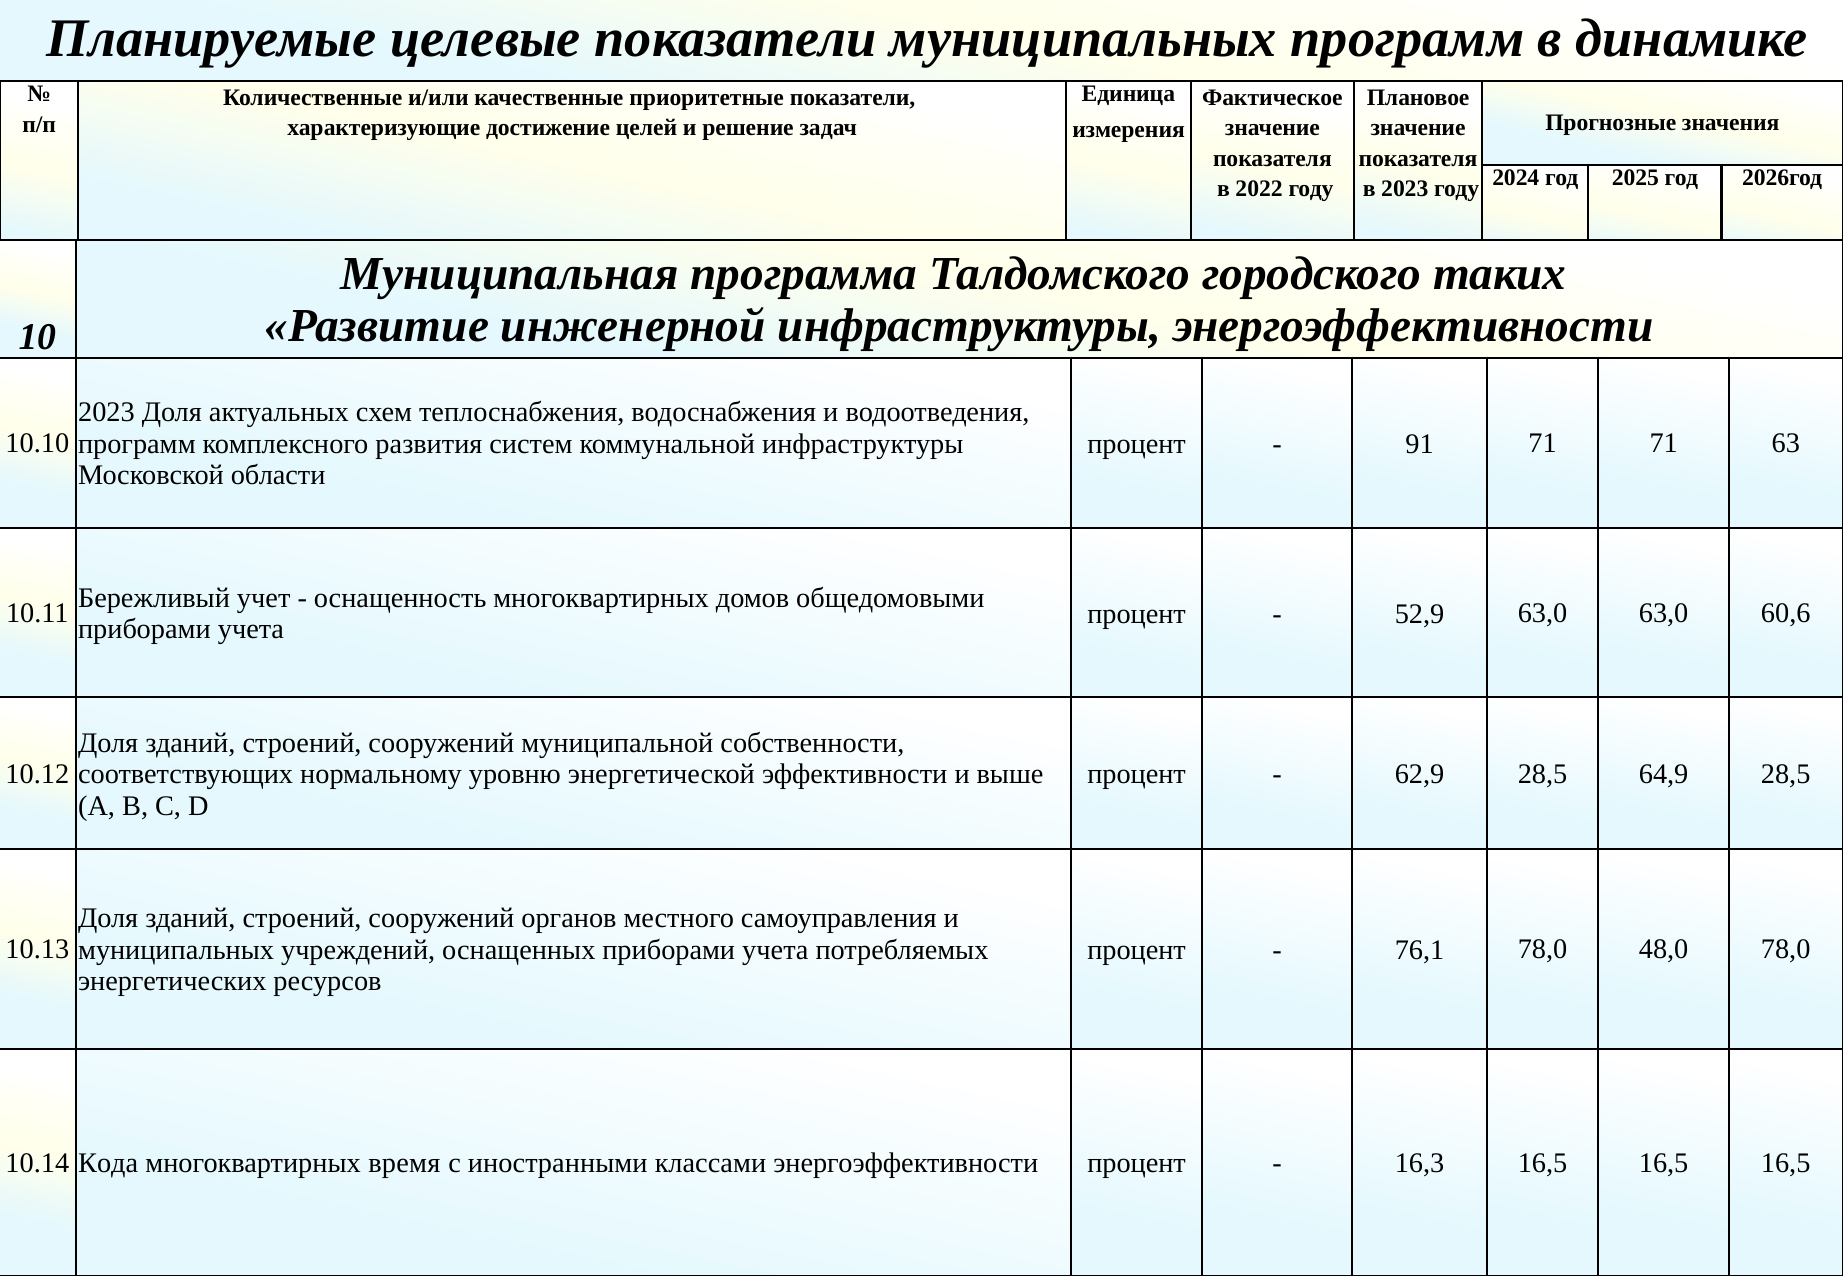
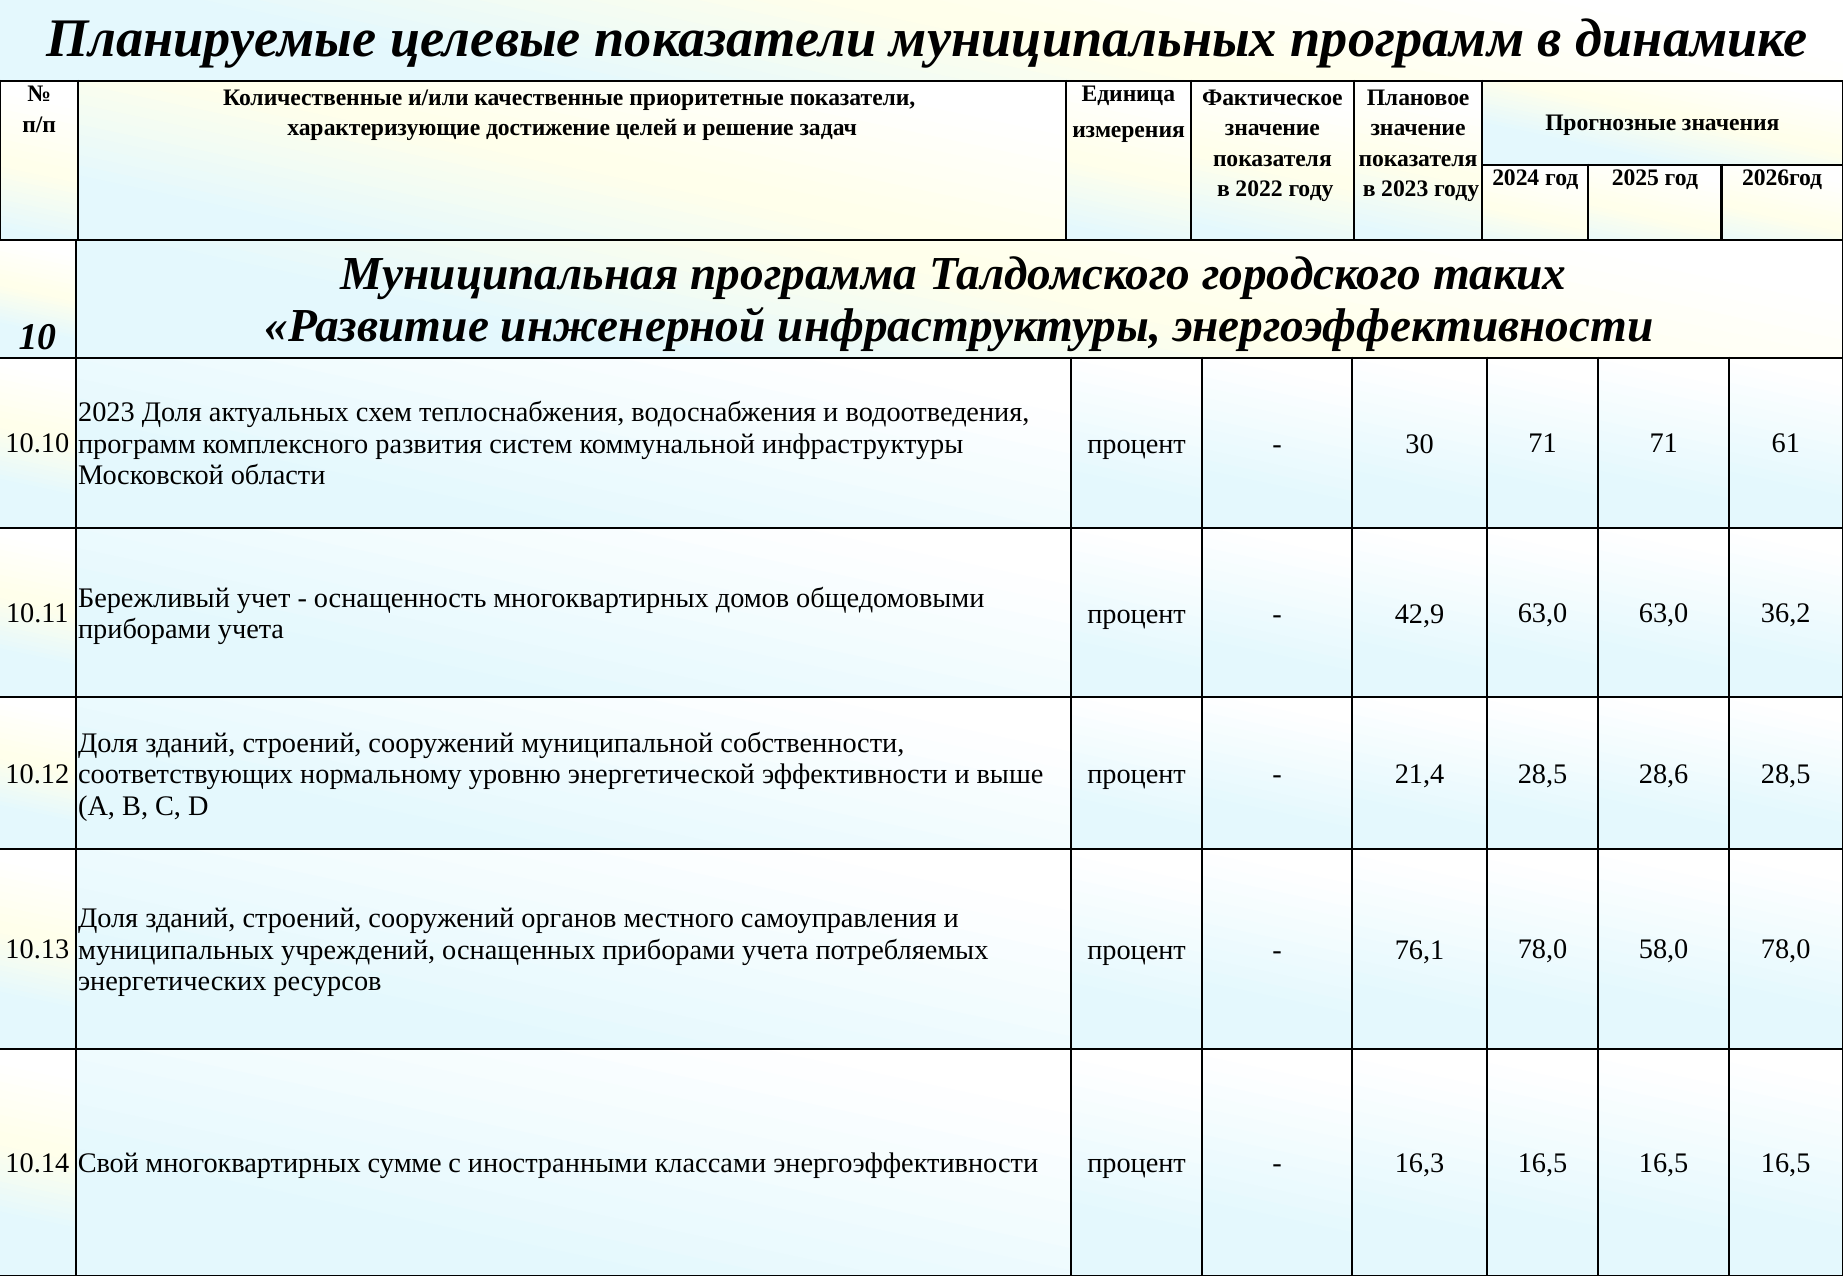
91: 91 -> 30
63: 63 -> 61
52,9: 52,9 -> 42,9
60,6: 60,6 -> 36,2
62,9: 62,9 -> 21,4
64,9: 64,9 -> 28,6
48,0: 48,0 -> 58,0
Кода: Кода -> Свой
время: время -> сумме
